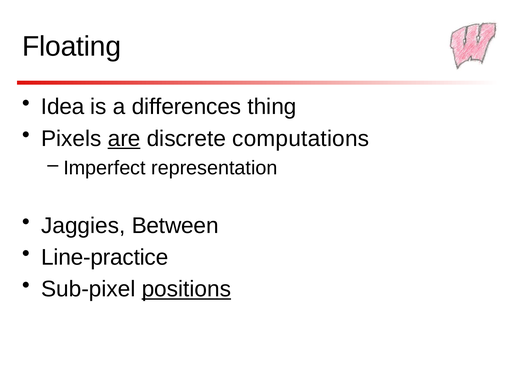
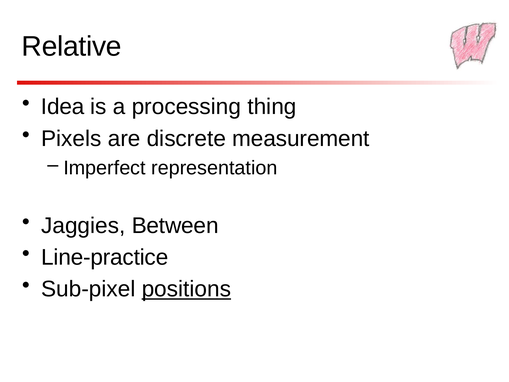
Floating: Floating -> Relative
differences: differences -> processing
are underline: present -> none
computations: computations -> measurement
